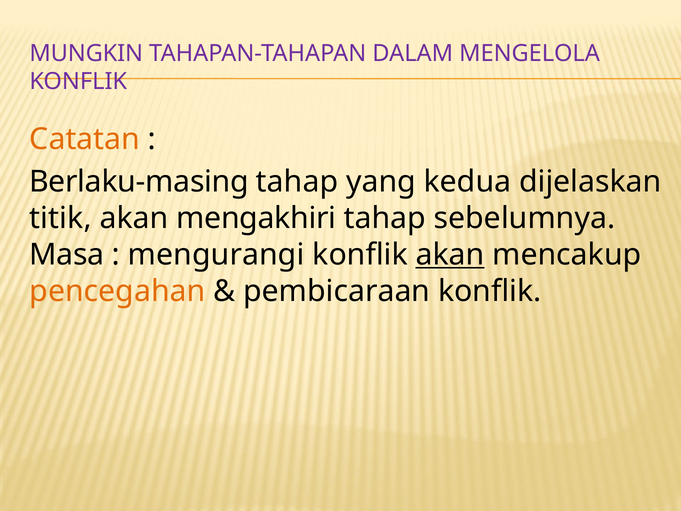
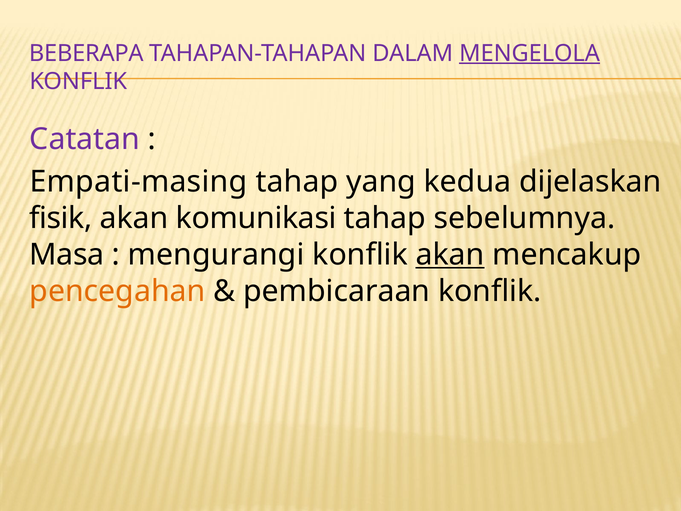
MUNGKIN: MUNGKIN -> BEBERAPA
MENGELOLA underline: none -> present
Catatan colour: orange -> purple
Berlaku-masing: Berlaku-masing -> Empati-masing
titik: titik -> fisik
mengakhiri: mengakhiri -> komunikasi
